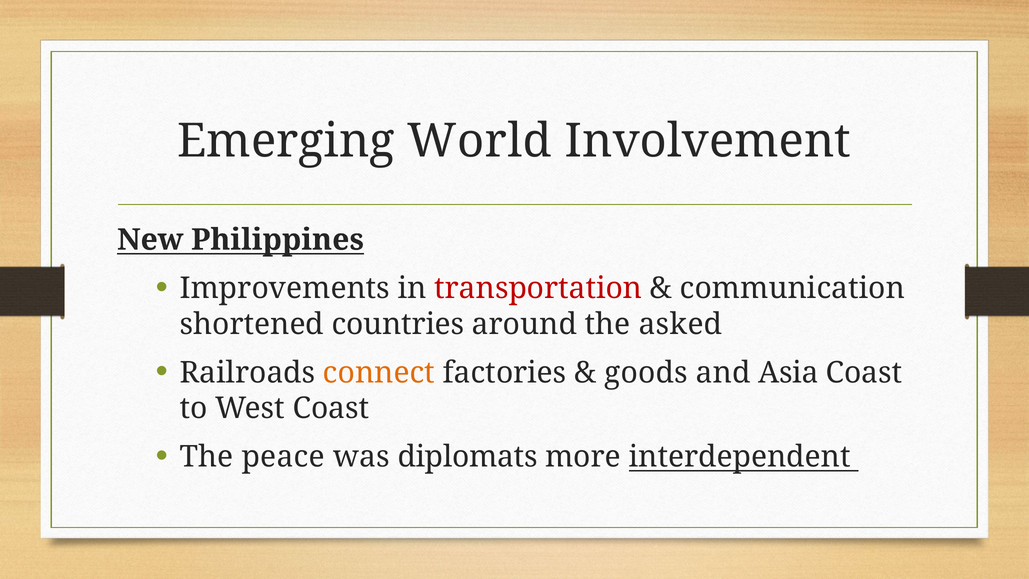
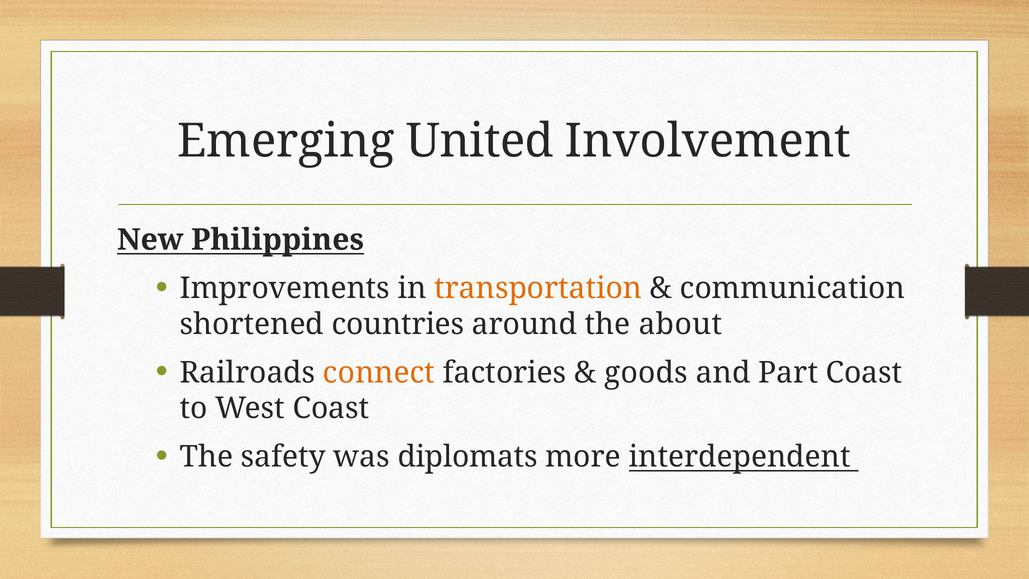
World: World -> United
transportation colour: red -> orange
asked: asked -> about
Asia: Asia -> Part
peace: peace -> safety
